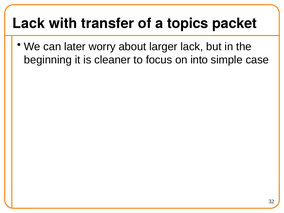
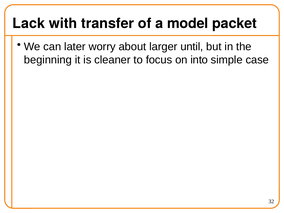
topics: topics -> model
larger lack: lack -> until
